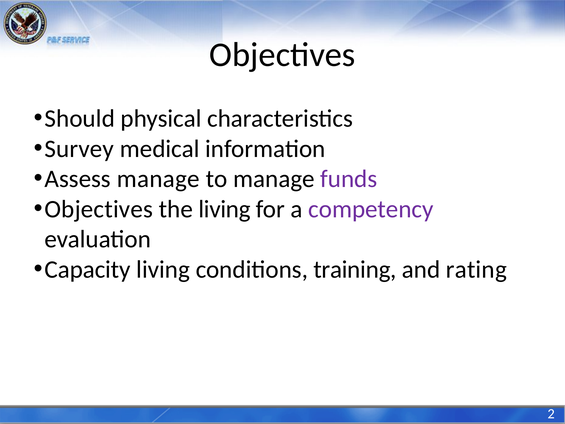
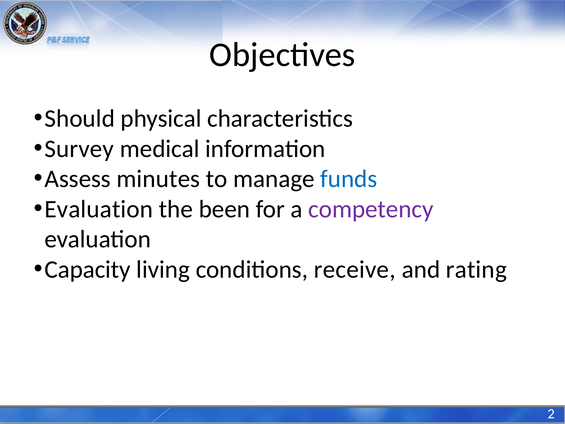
Assess manage: manage -> minutes
funds colour: purple -> blue
Objectives at (99, 209): Objectives -> Evaluation
the living: living -> been
training: training -> receive
